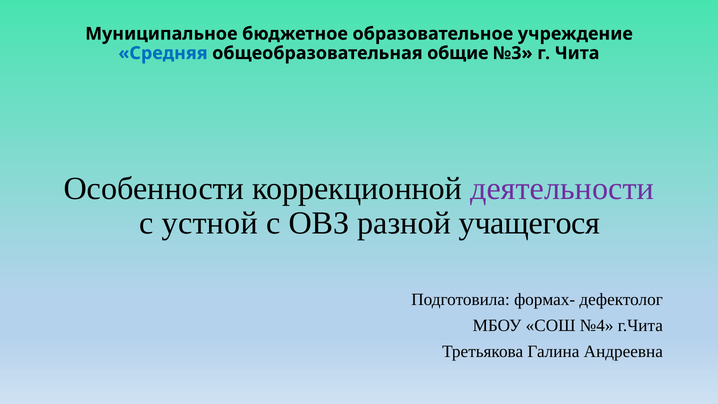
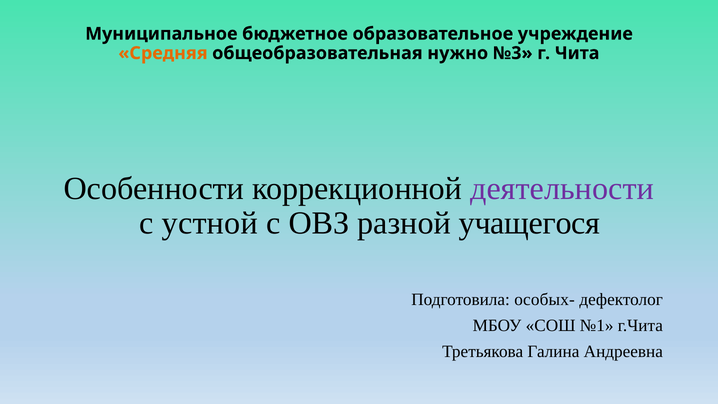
Средняя colour: blue -> orange
общие: общие -> нужно
формах-: формах- -> особых-
№4: №4 -> №1
